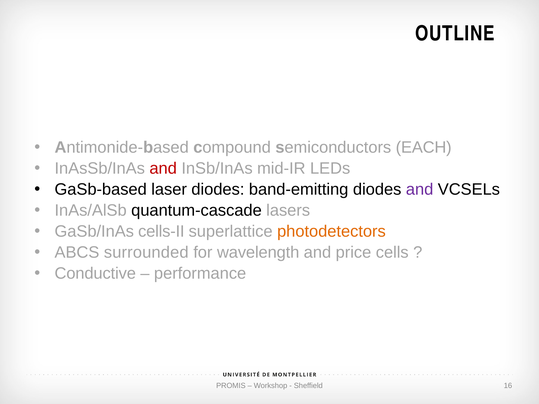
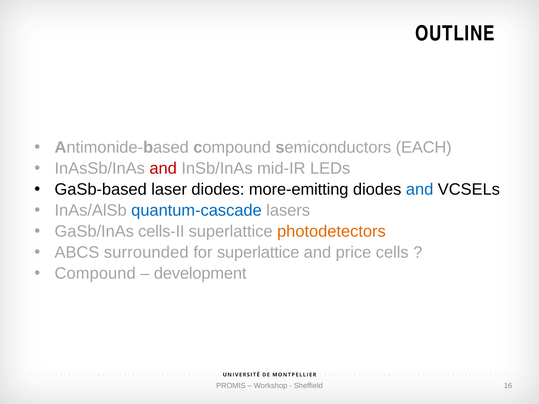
band-emitting: band-emitting -> more-emitting
and at (420, 189) colour: purple -> blue
quantum-cascade colour: black -> blue
for wavelength: wavelength -> superlattice
Conductive at (95, 274): Conductive -> Compound
performance: performance -> development
